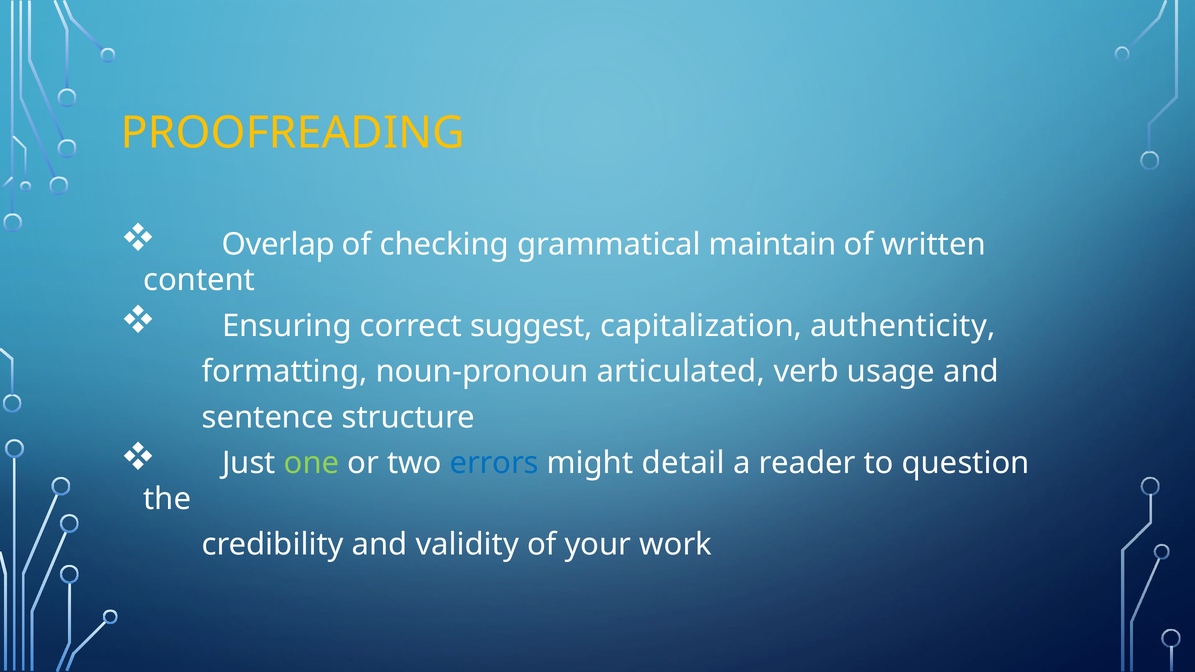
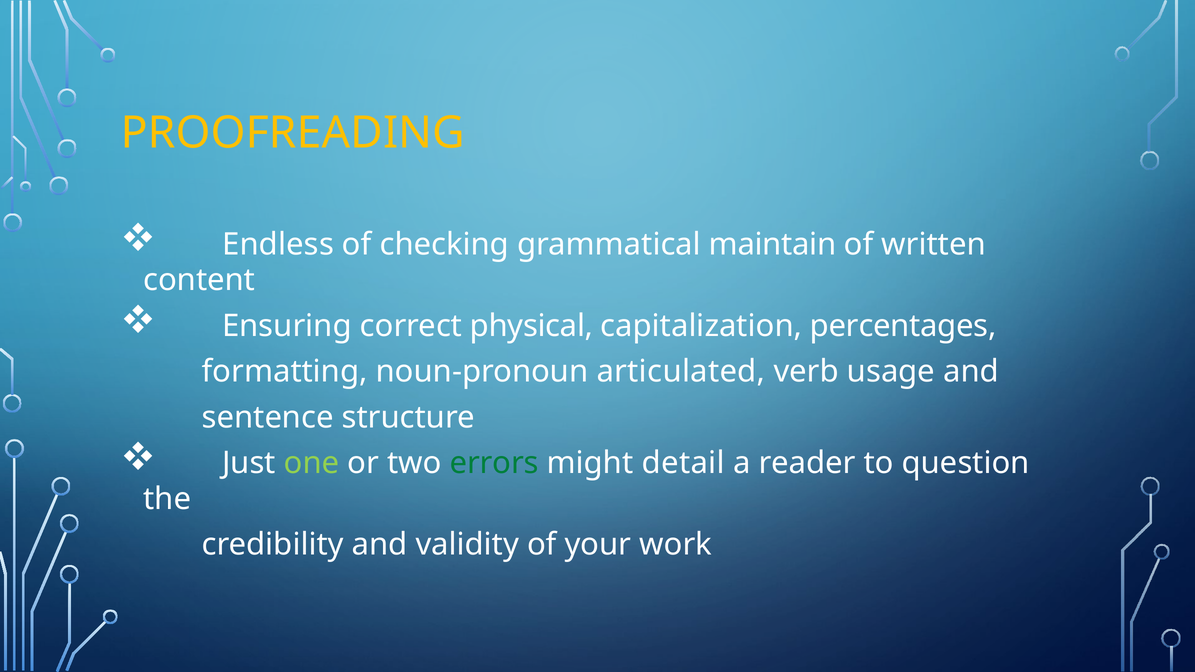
Overlap: Overlap -> Endless
suggest: suggest -> physical
authenticity: authenticity -> percentages
errors colour: blue -> green
